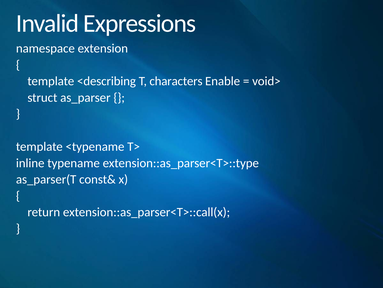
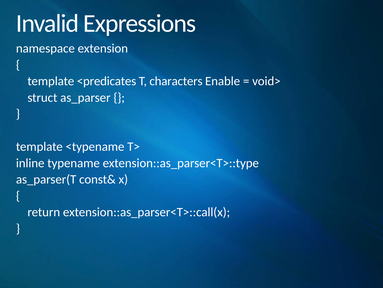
<describing: <describing -> <predicates
